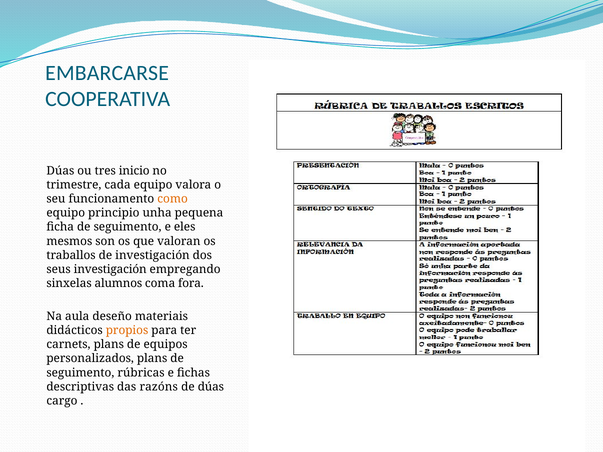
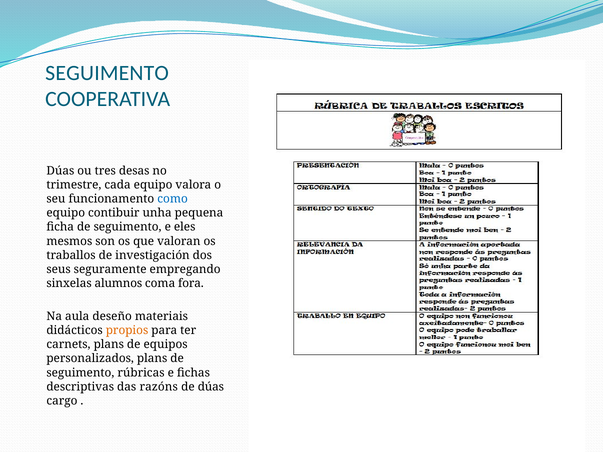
EMBARCARSE at (107, 73): EMBARCARSE -> SEGUIMENTO
inicio: inicio -> desas
como colour: orange -> blue
principio: principio -> contibuir
seus investigación: investigación -> seguramente
